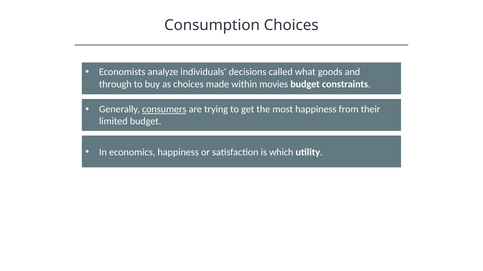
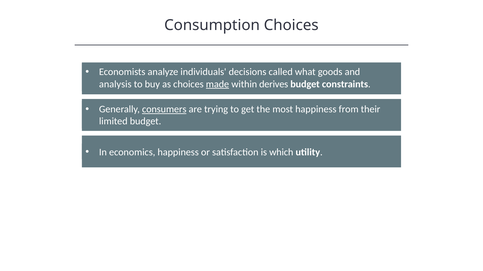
through: through -> analysis
made underline: none -> present
movies: movies -> derives
